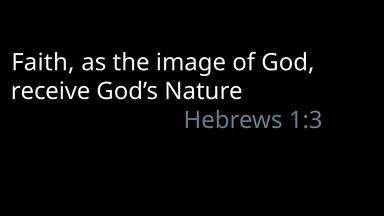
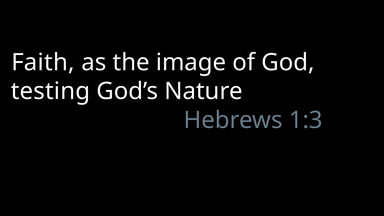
receive: receive -> testing
